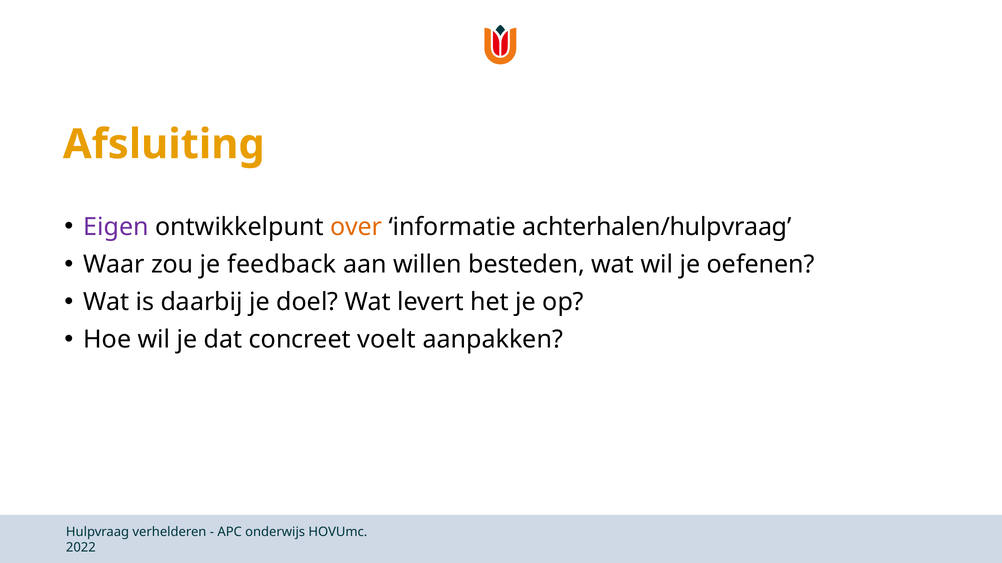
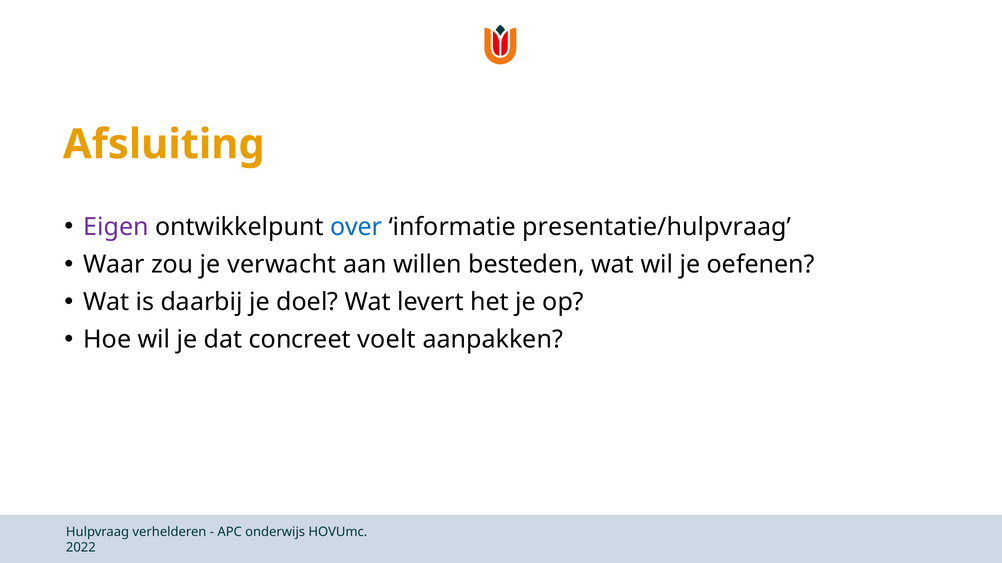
over colour: orange -> blue
achterhalen/hulpvraag: achterhalen/hulpvraag -> presentatie/hulpvraag
feedback: feedback -> verwacht
